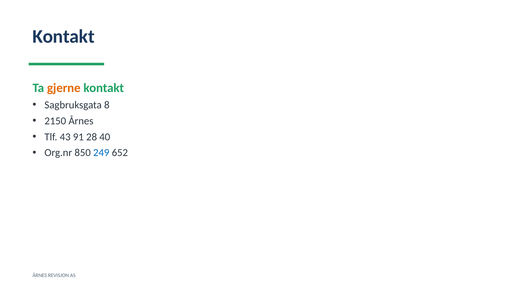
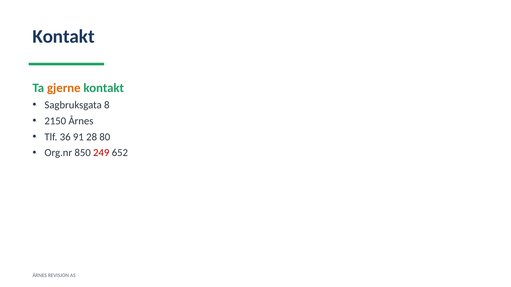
43: 43 -> 36
40: 40 -> 80
249 colour: blue -> red
